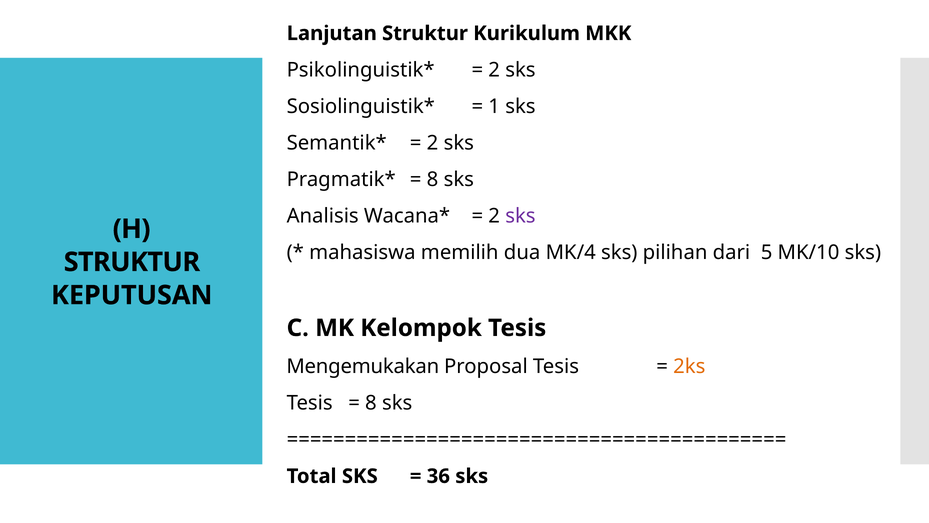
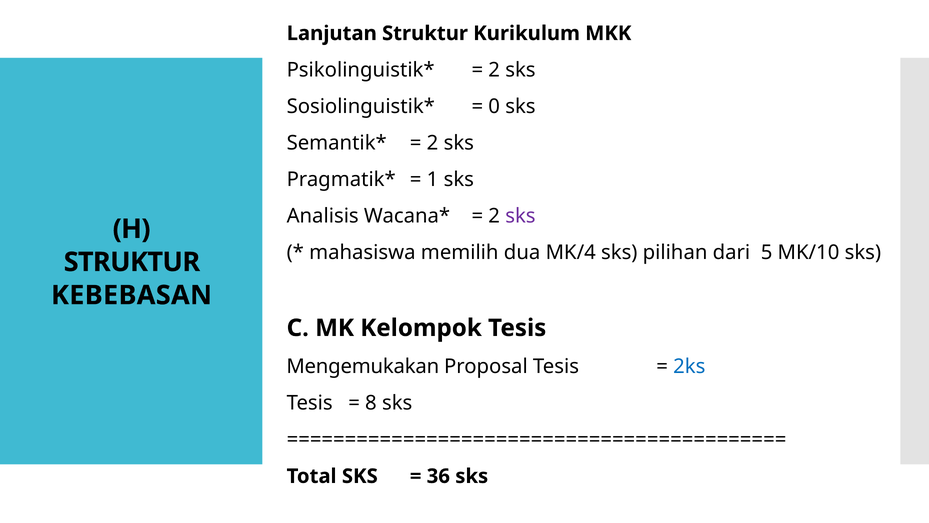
1: 1 -> 0
8 at (433, 179): 8 -> 1
KEPUTUSAN: KEPUTUSAN -> KEBEBASAN
2ks colour: orange -> blue
